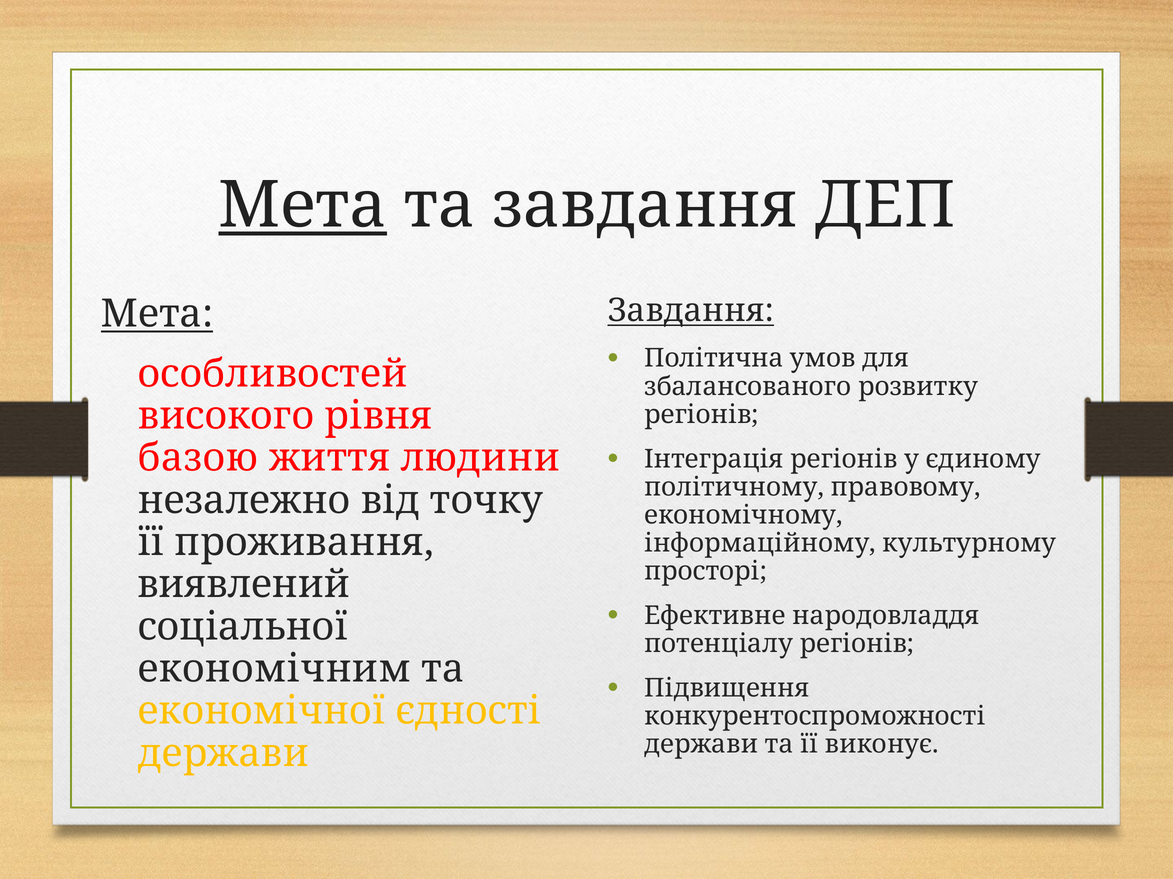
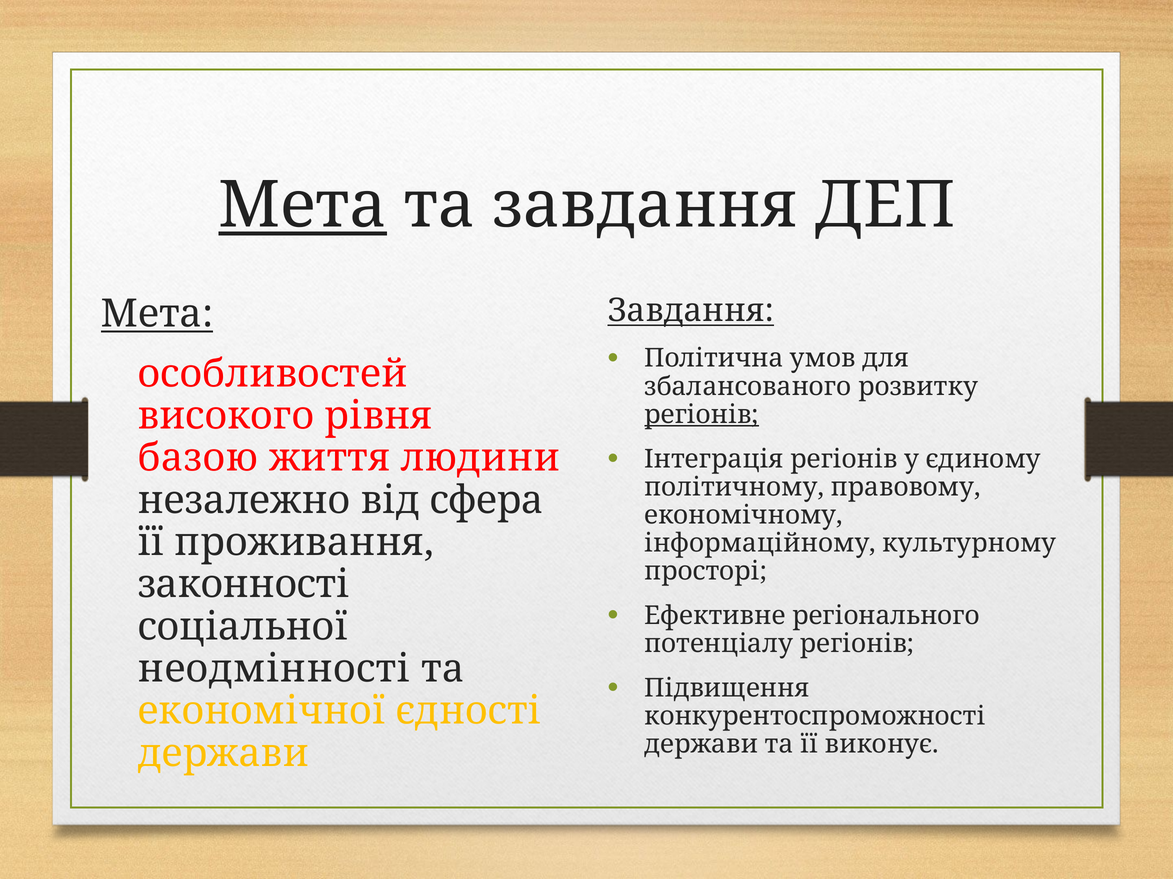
регіонів at (702, 415) underline: none -> present
точку: точку -> сфера
виявлений: виявлений -> законності
народовладдя: народовладдя -> регіонального
економічним: економічним -> неодмінності
